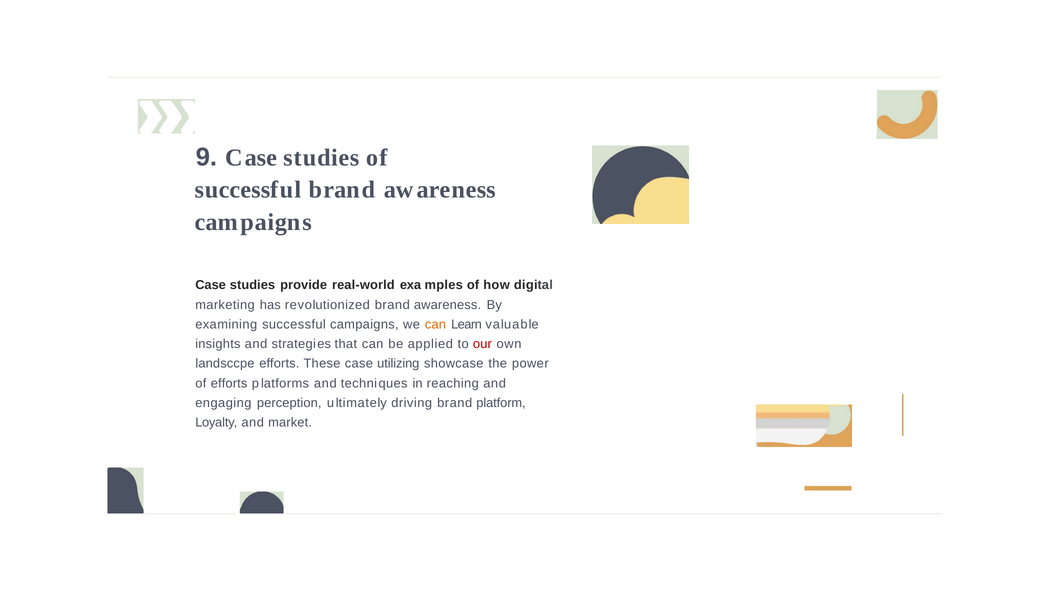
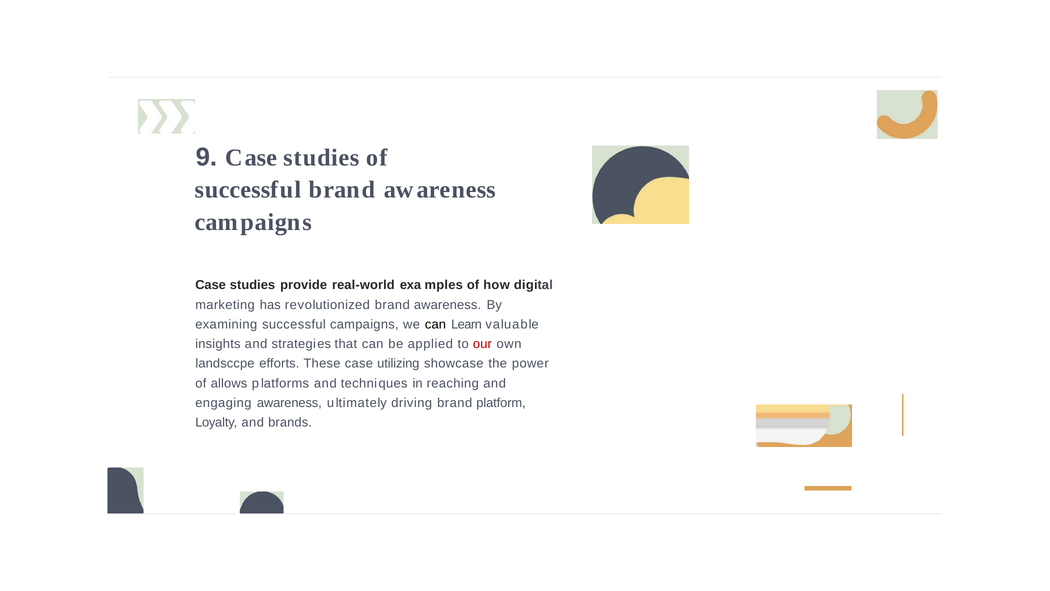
can at (436, 324) colour: orange -> black
of efforts: efforts -> allows
engaging perception: perception -> awareness
market: market -> brands
